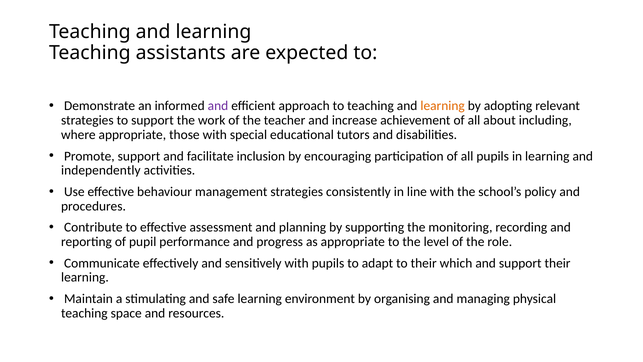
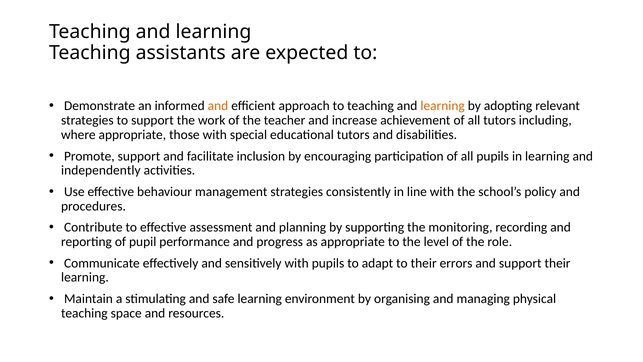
and at (218, 106) colour: purple -> orange
all about: about -> tutors
which: which -> errors
